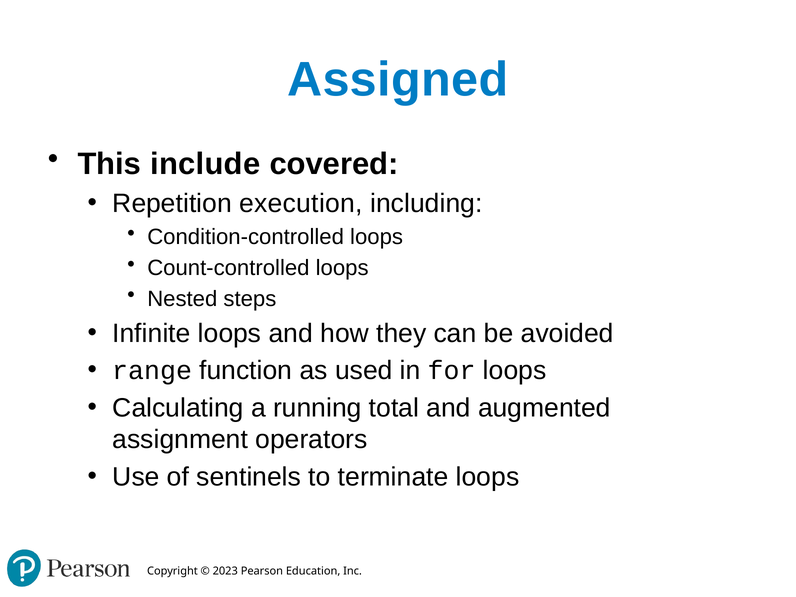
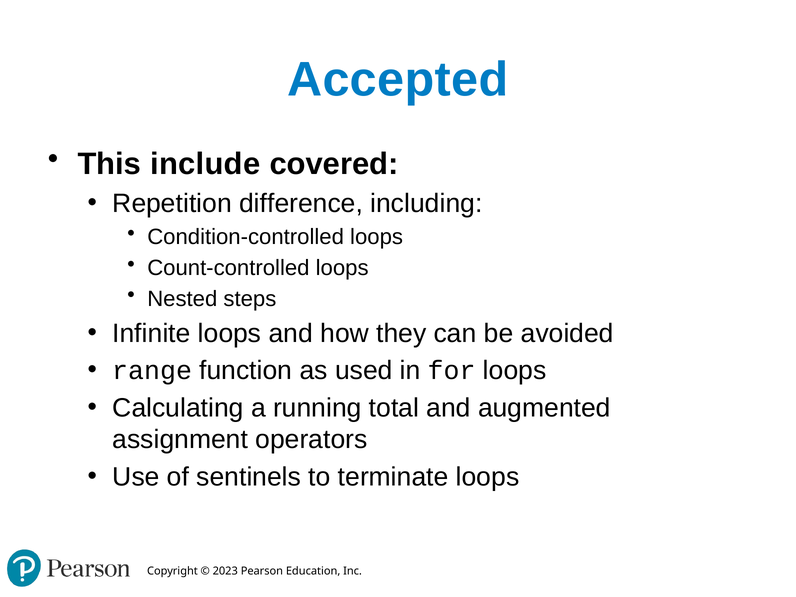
Assigned: Assigned -> Accepted
execution: execution -> difference
